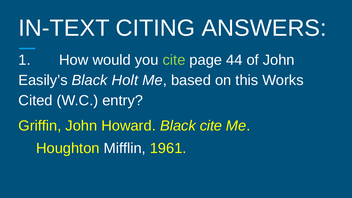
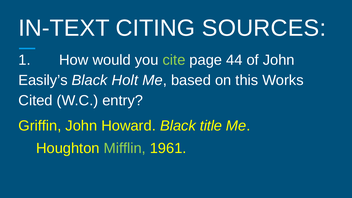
ANSWERS: ANSWERS -> SOURCES
Black cite: cite -> title
Mifflin colour: white -> light green
